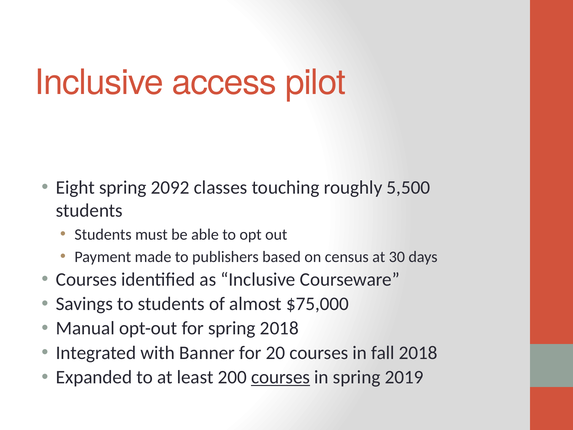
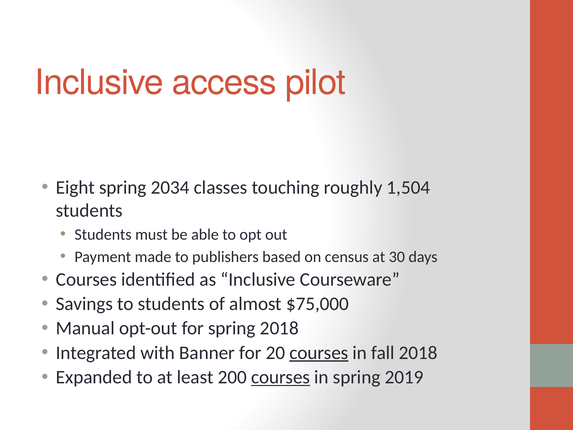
2092: 2092 -> 2034
5,500: 5,500 -> 1,504
courses at (319, 353) underline: none -> present
